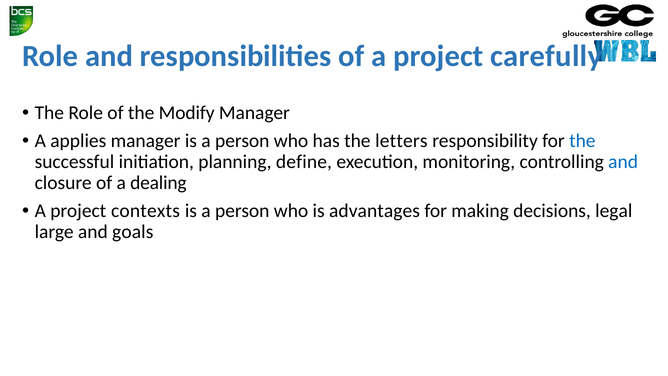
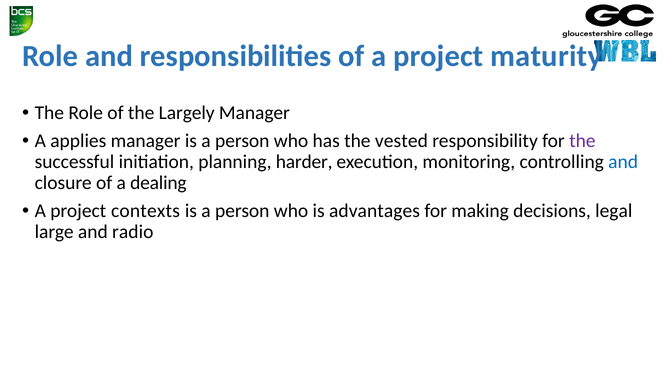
carefully: carefully -> maturity
Modify: Modify -> Largely
letters: letters -> vested
the at (582, 141) colour: blue -> purple
define: define -> harder
goals: goals -> radio
